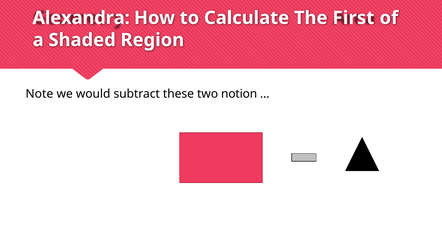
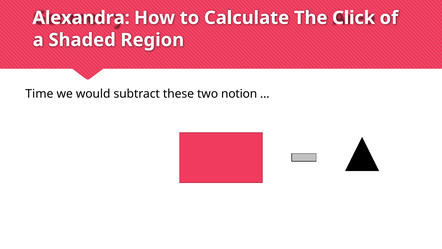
First: First -> Click
Note: Note -> Time
